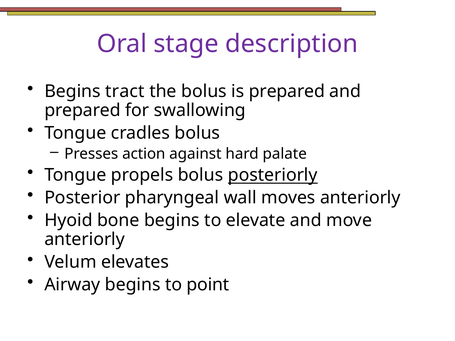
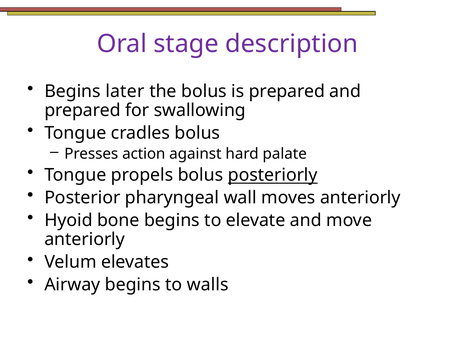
tract: tract -> later
point: point -> walls
